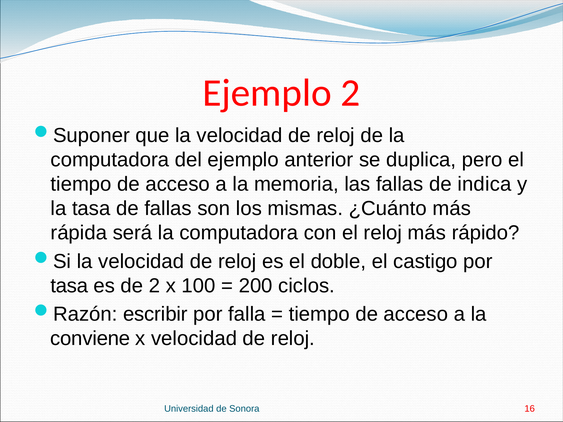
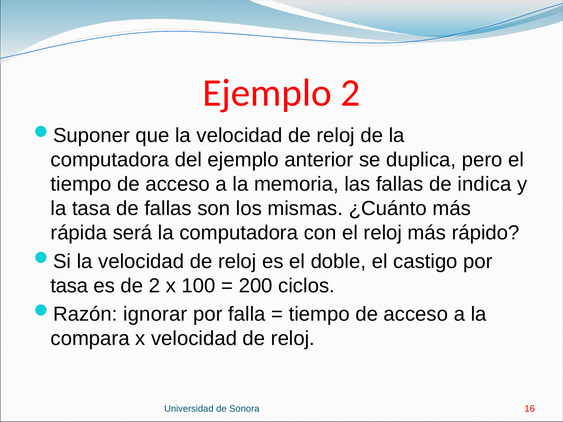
escribir: escribir -> ignorar
conviene: conviene -> compara
